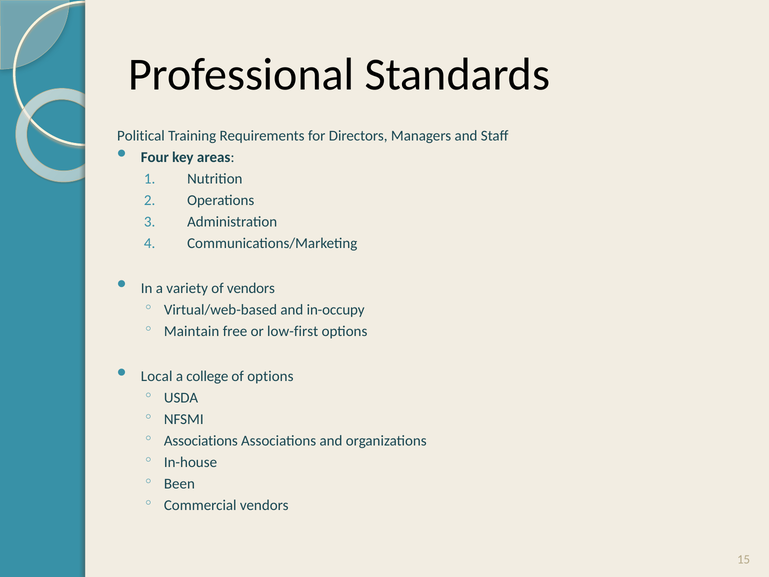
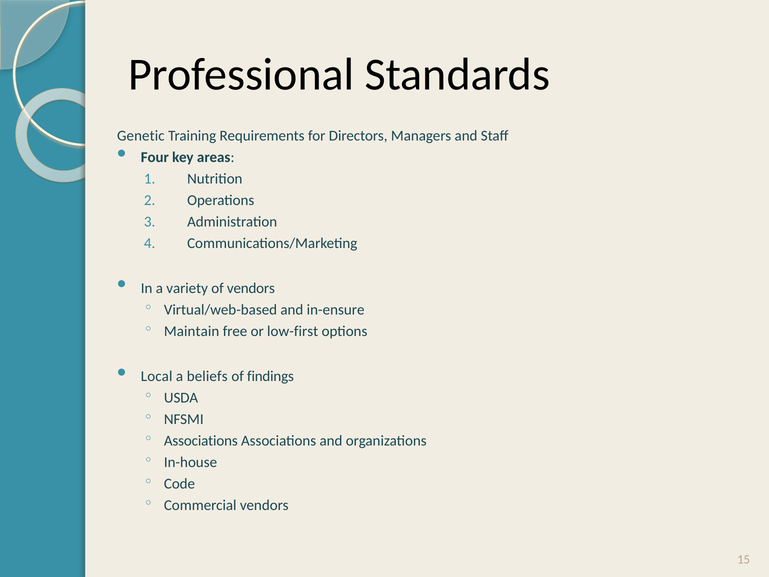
Political: Political -> Genetic
in-occupy: in-occupy -> in-ensure
college: college -> beliefs
of options: options -> findings
Been: Been -> Code
